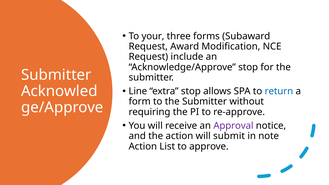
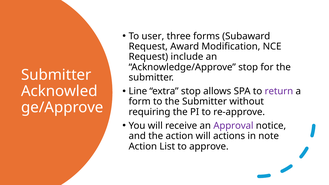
your: your -> user
return colour: blue -> purple
submit: submit -> actions
